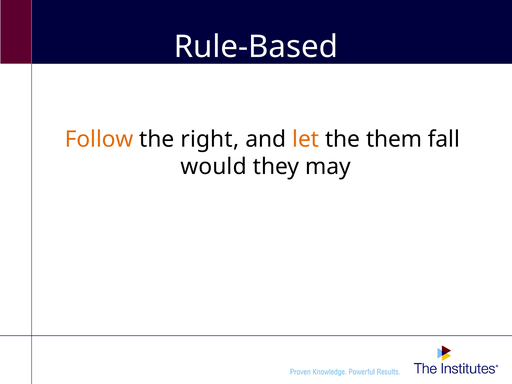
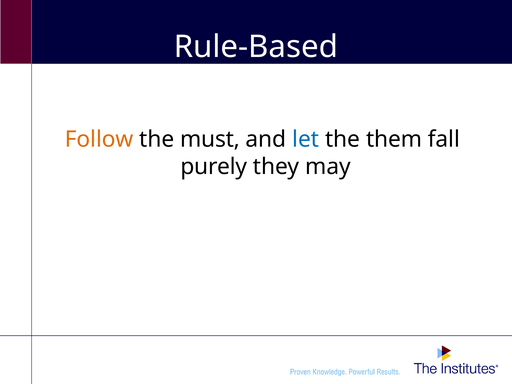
right: right -> must
let colour: orange -> blue
would: would -> purely
